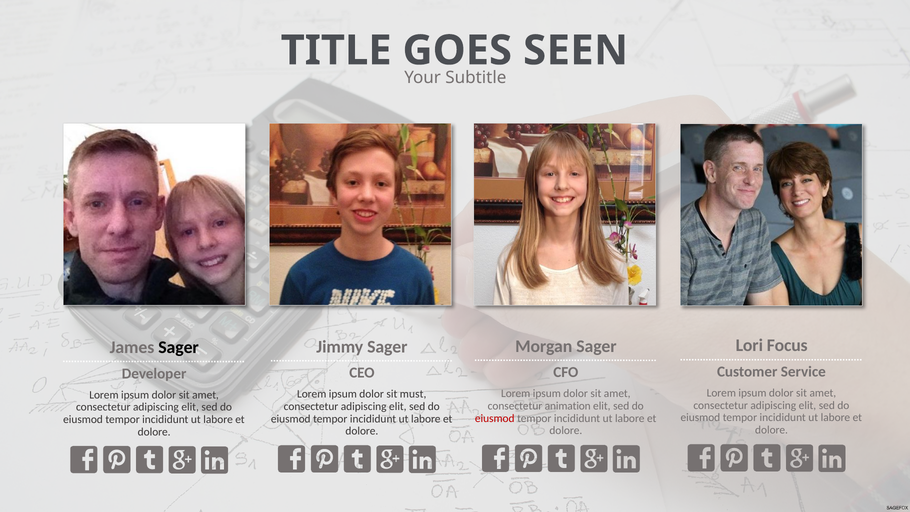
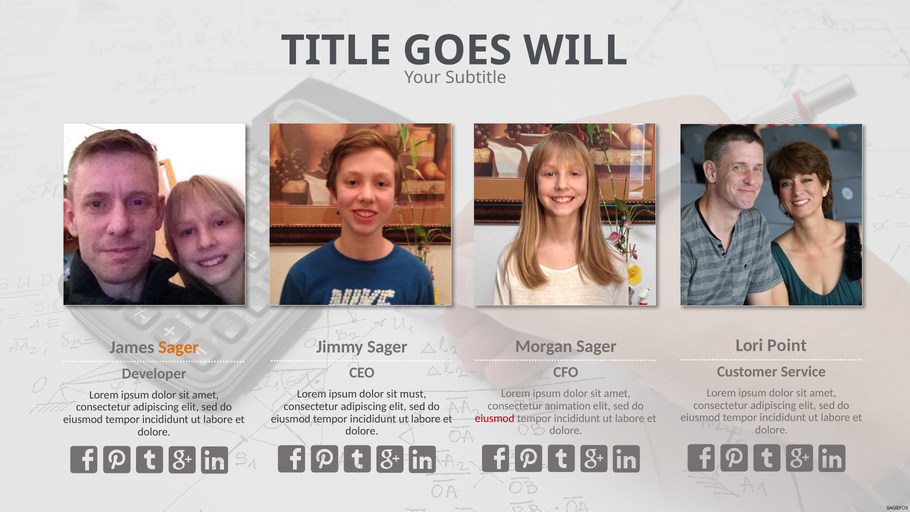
SEEN: SEEN -> WILL
Focus: Focus -> Point
Sager at (179, 347) colour: black -> orange
